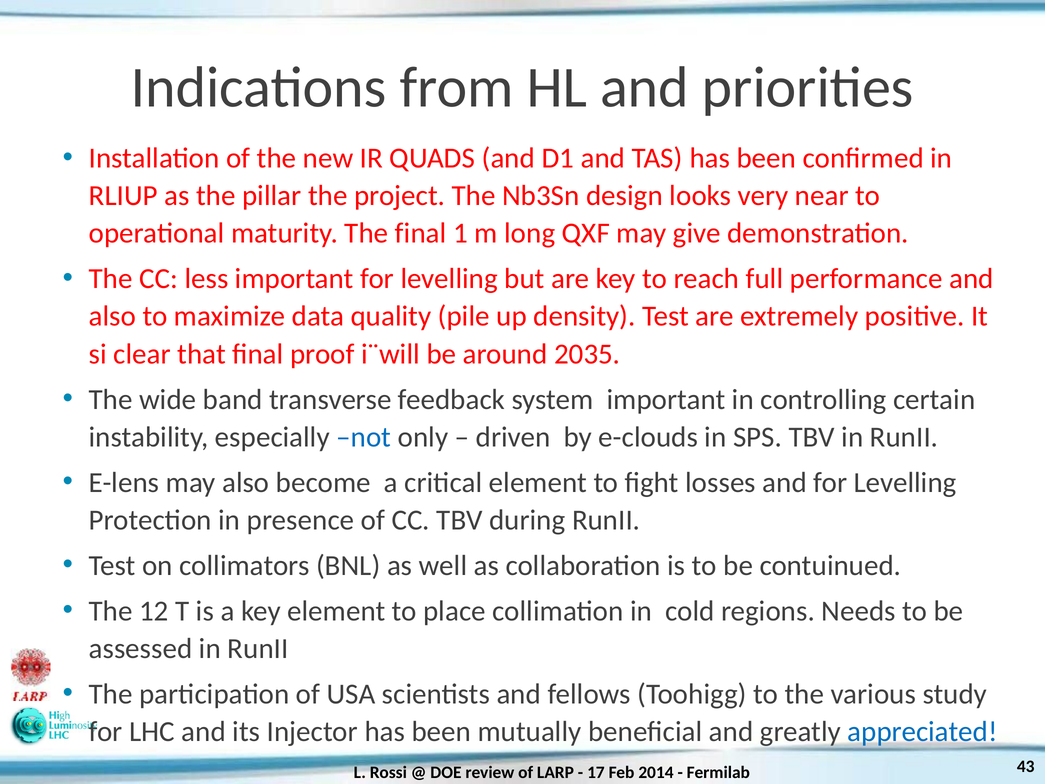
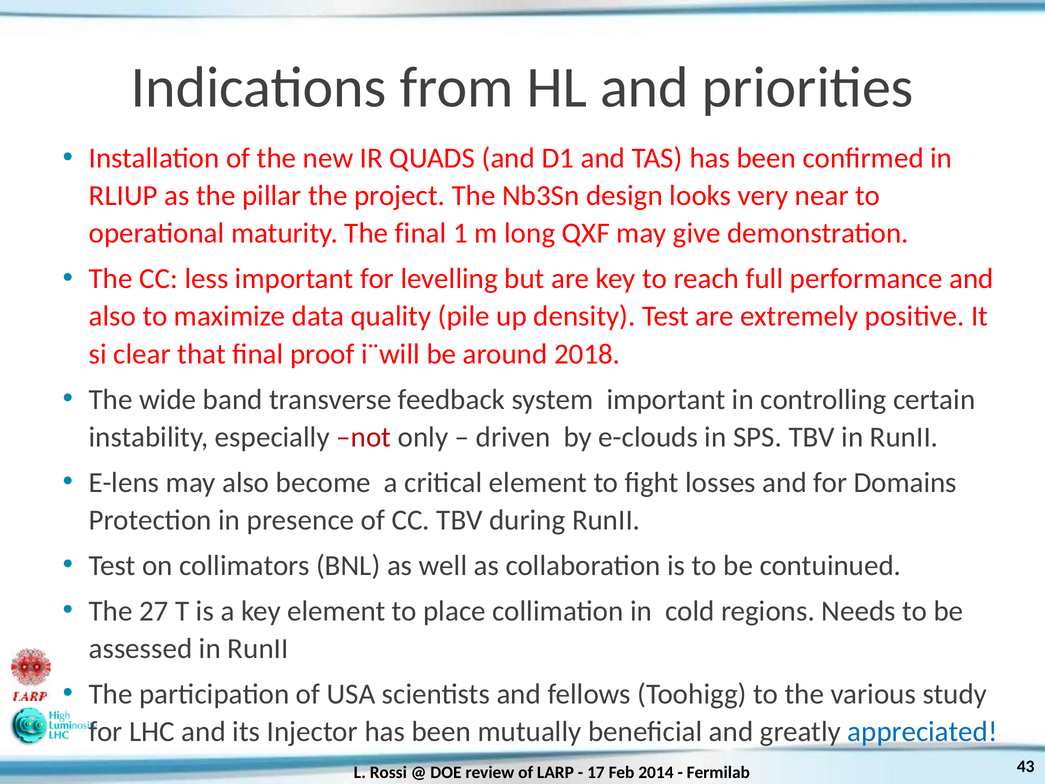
2035: 2035 -> 2018
not colour: blue -> red
and for Levelling: Levelling -> Domains
12: 12 -> 27
